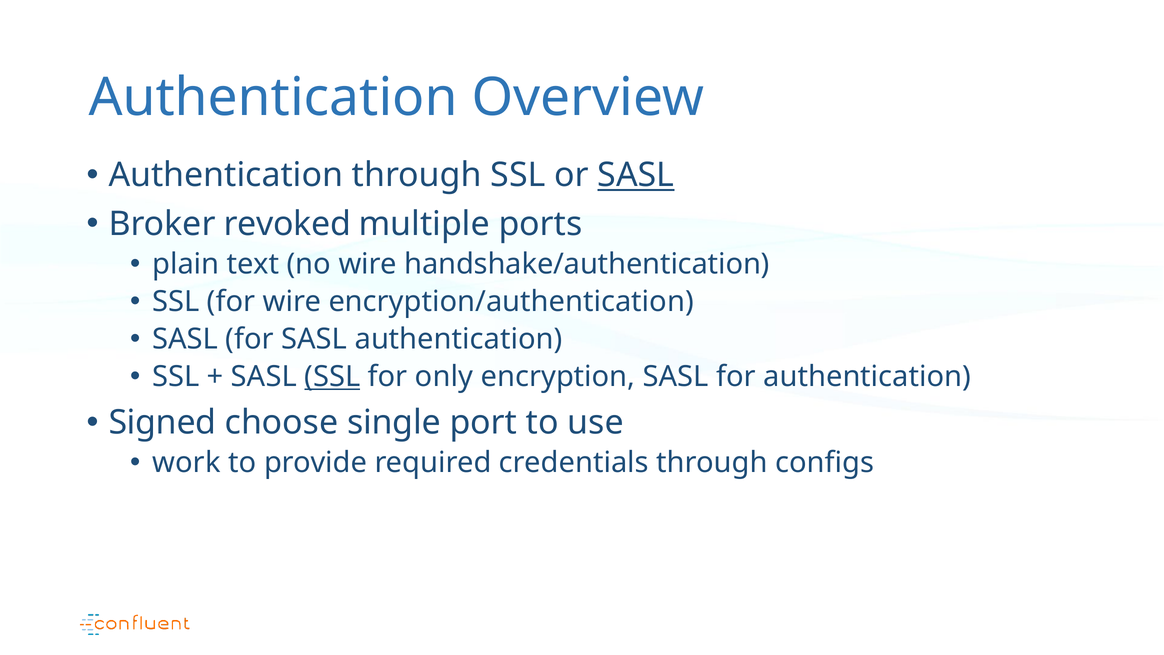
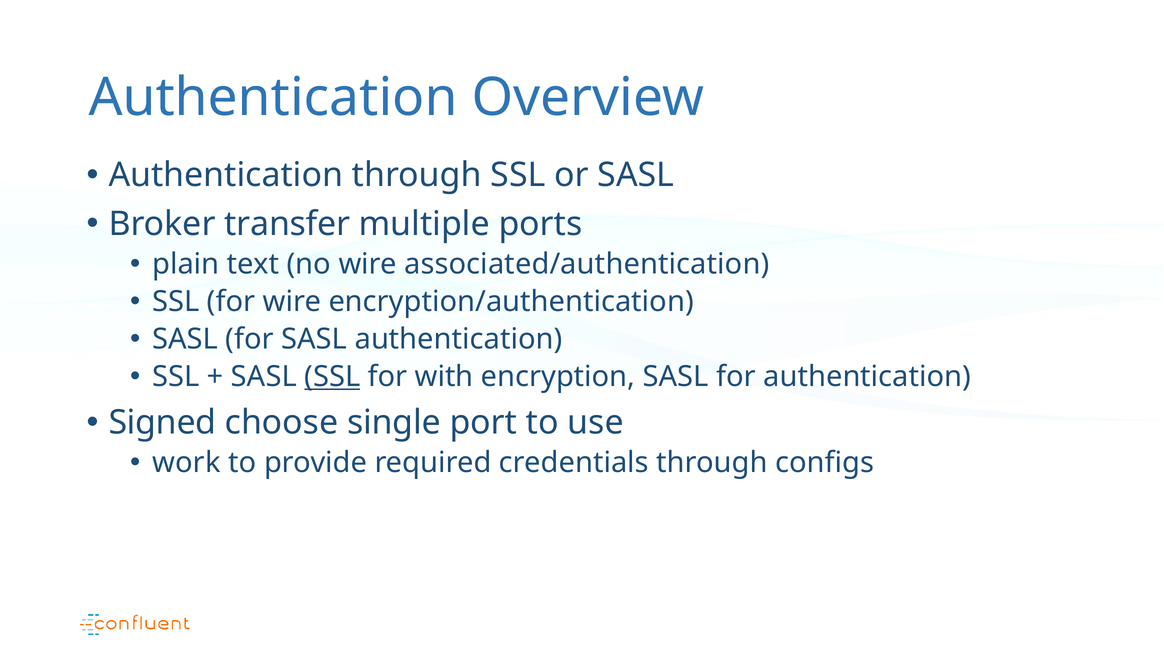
SASL at (636, 175) underline: present -> none
revoked: revoked -> transfer
handshake/authentication: handshake/authentication -> associated/authentication
only: only -> with
